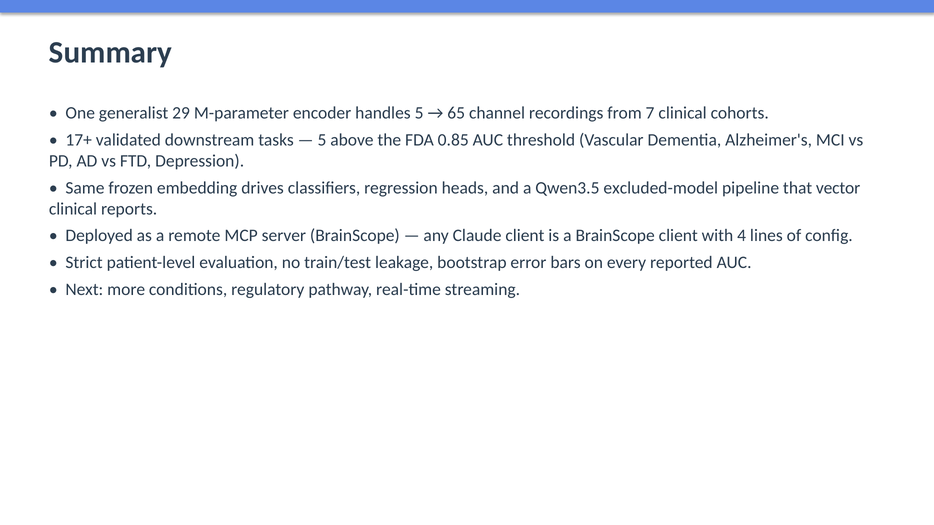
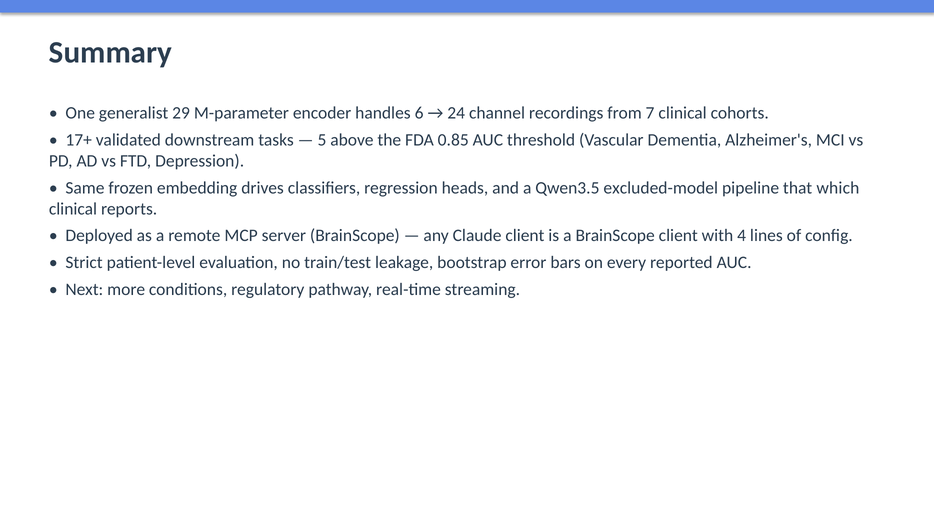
handles 5: 5 -> 6
65: 65 -> 24
vector: vector -> which
